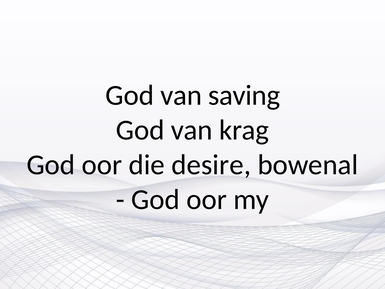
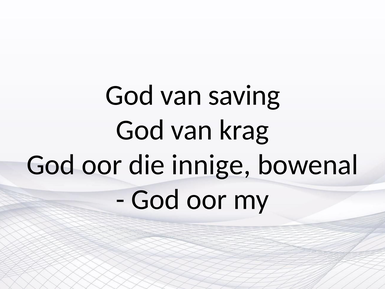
desire: desire -> innige
